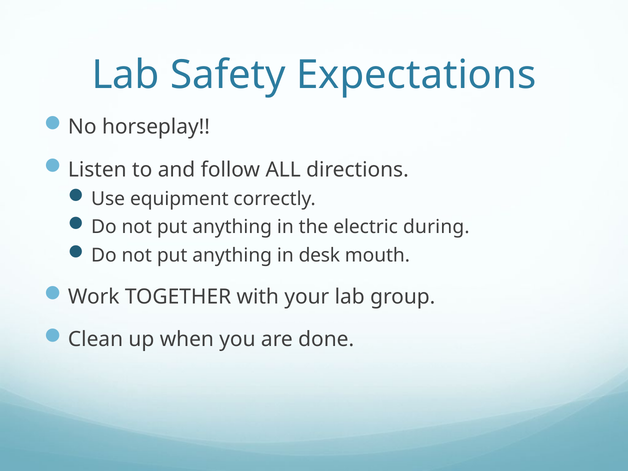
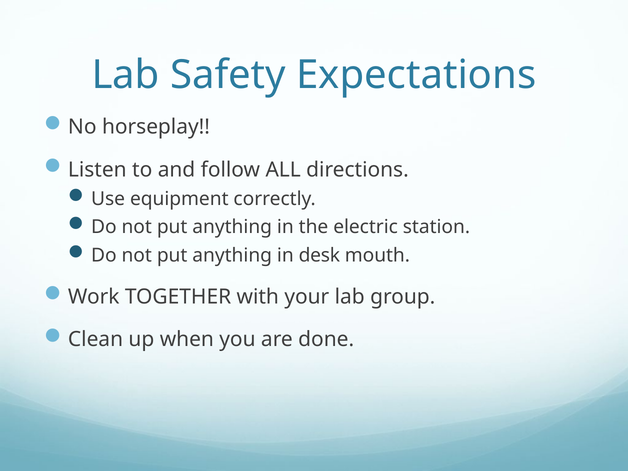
during: during -> station
